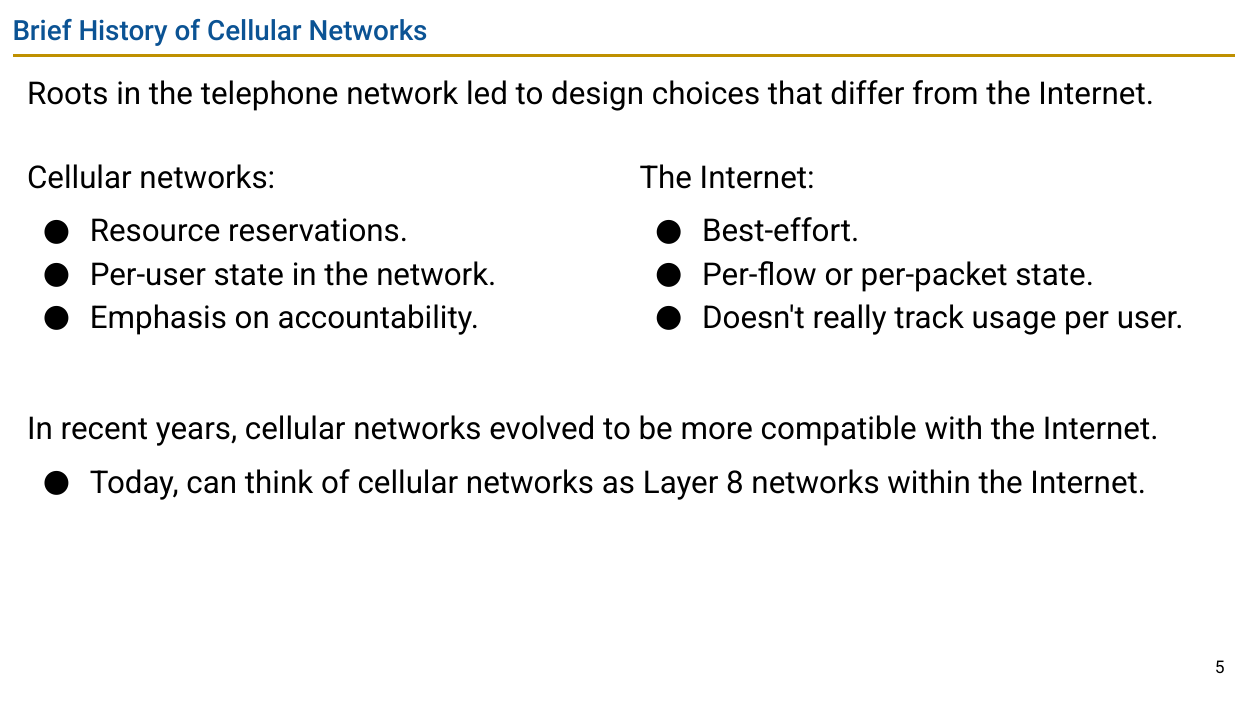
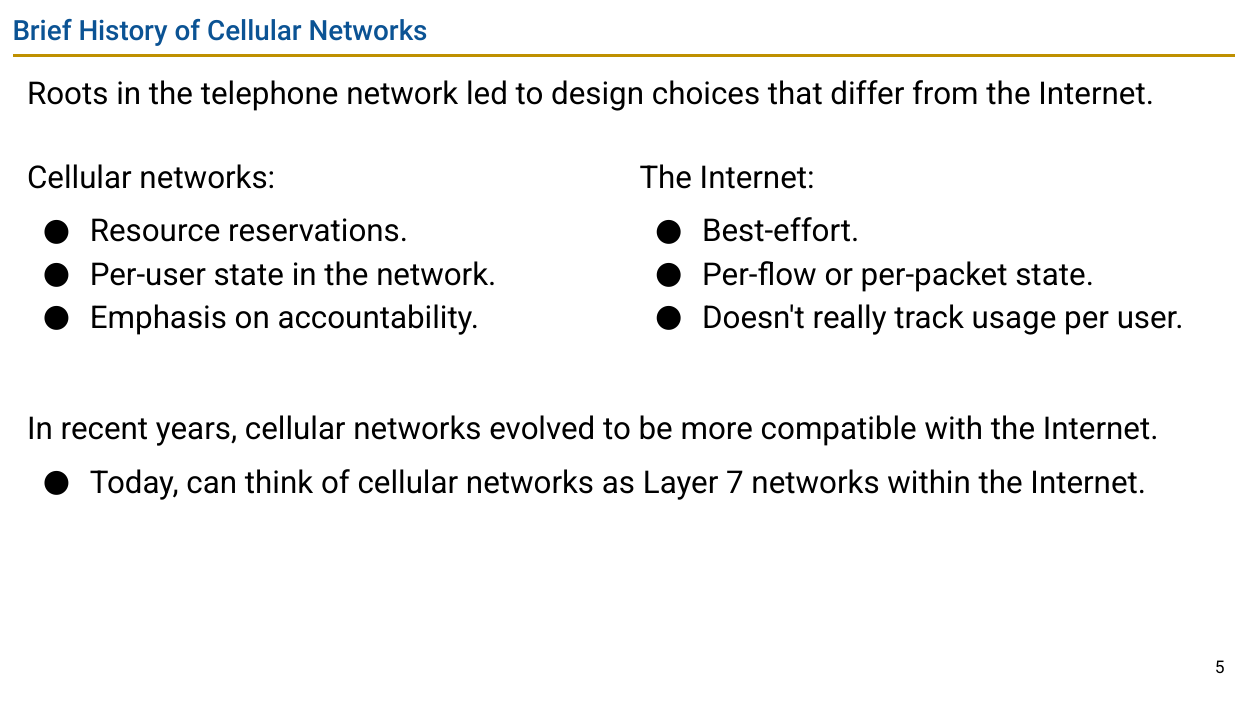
8: 8 -> 7
